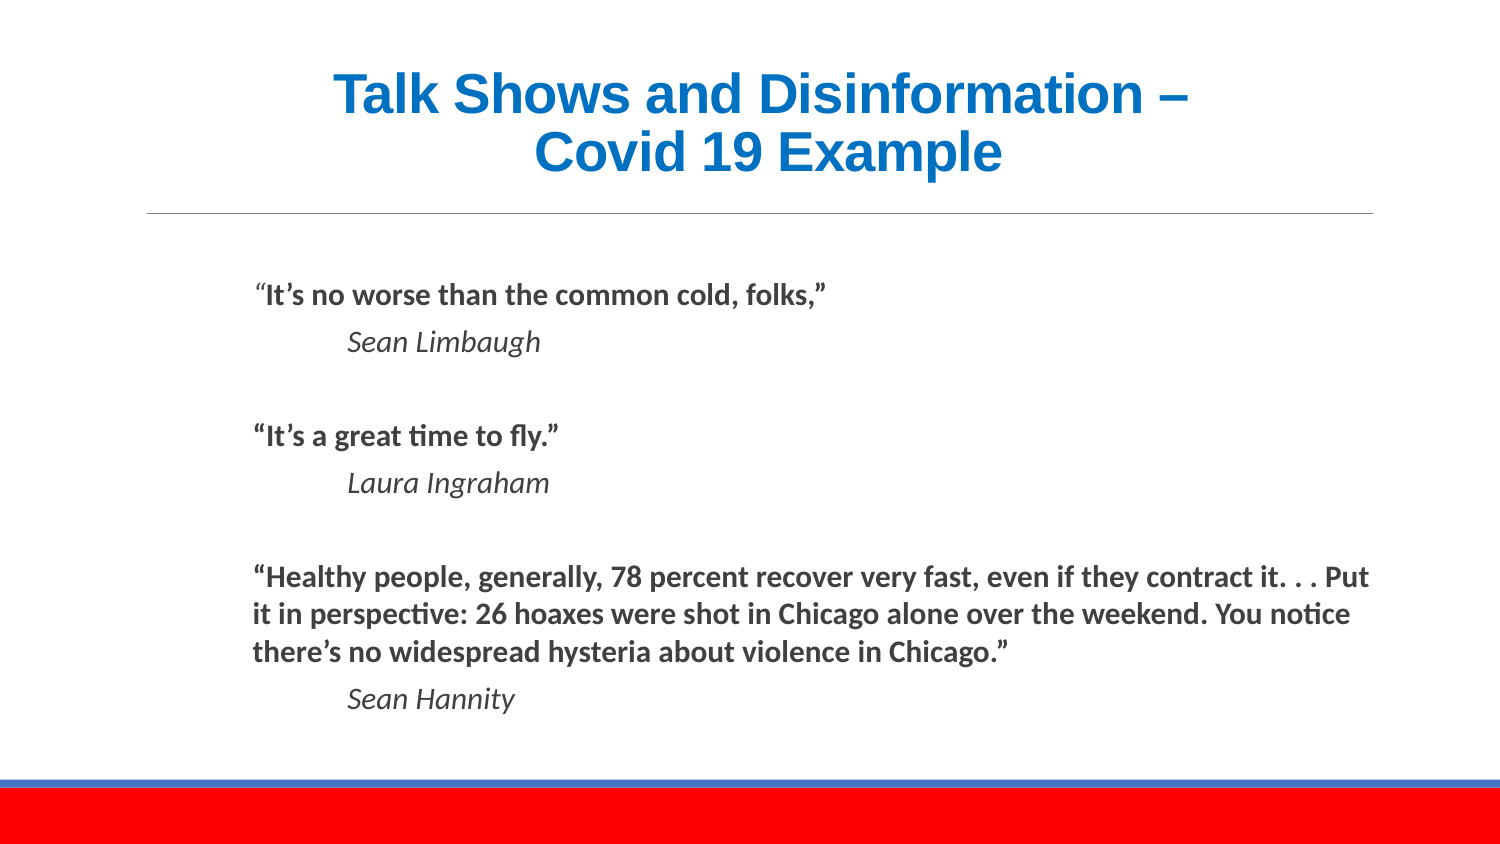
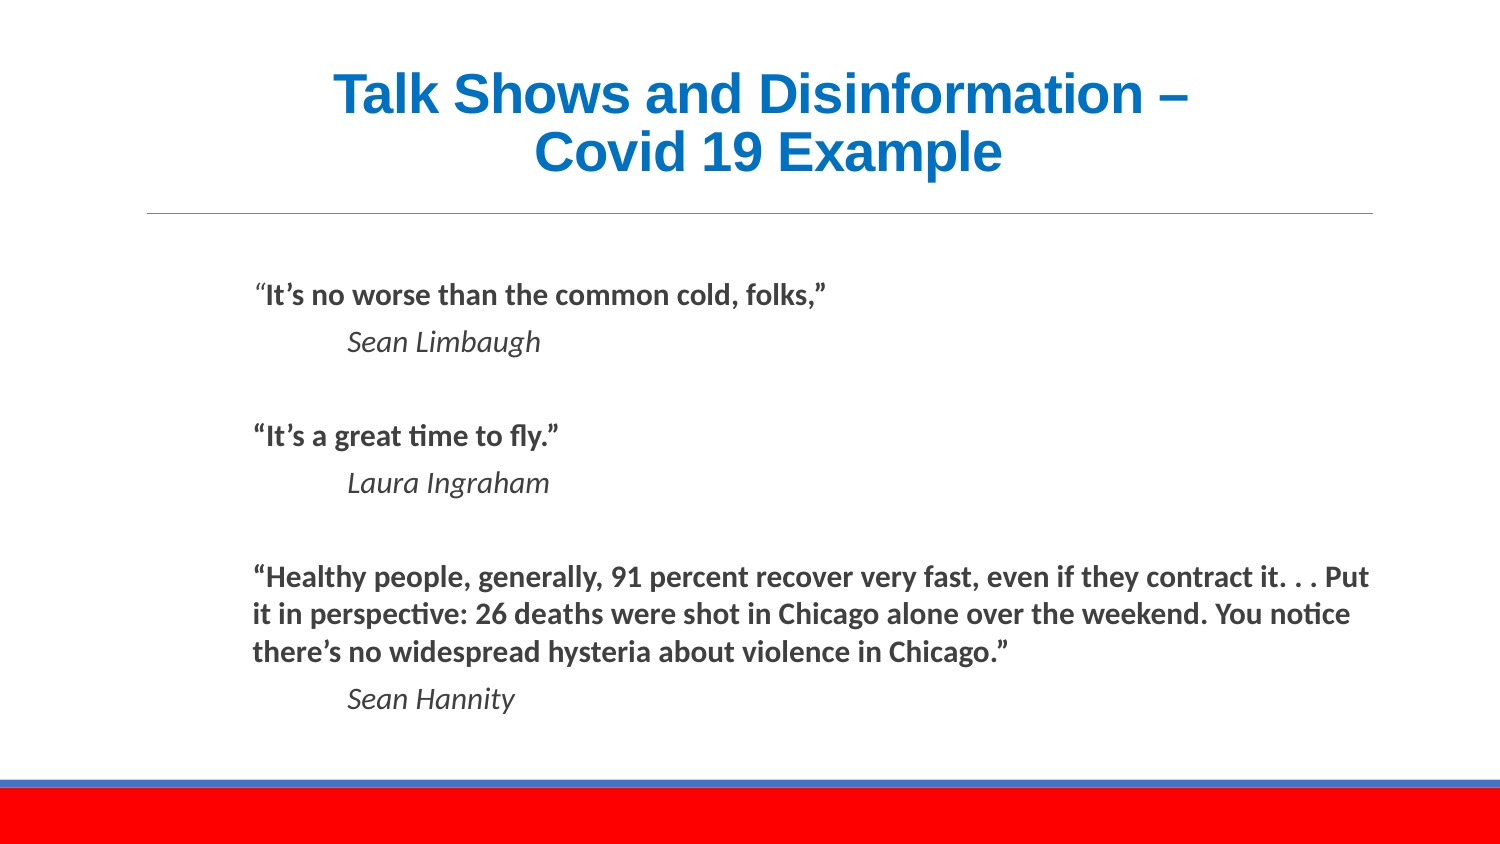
78: 78 -> 91
hoaxes: hoaxes -> deaths
